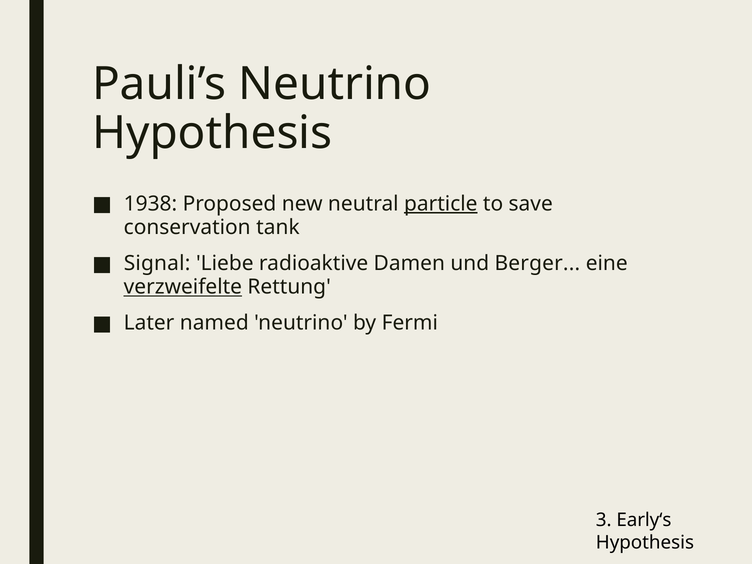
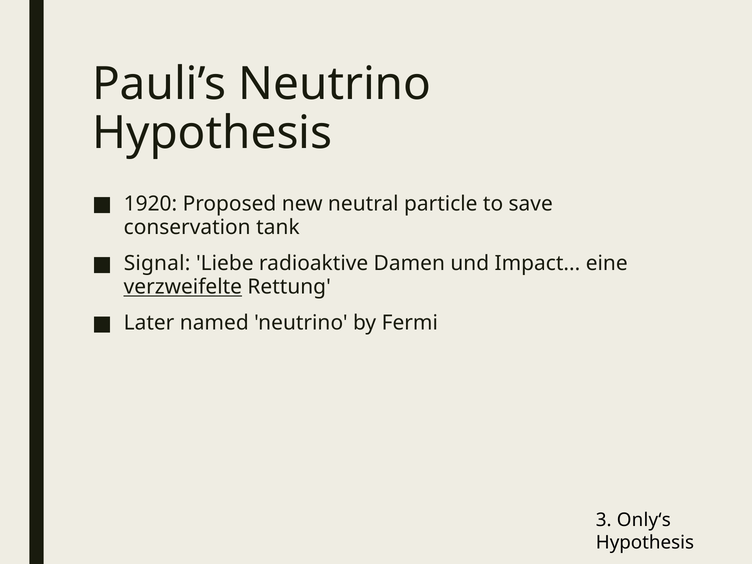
1938: 1938 -> 1920
particle underline: present -> none
Berger: Berger -> Impact
Early‘s: Early‘s -> Only‘s
